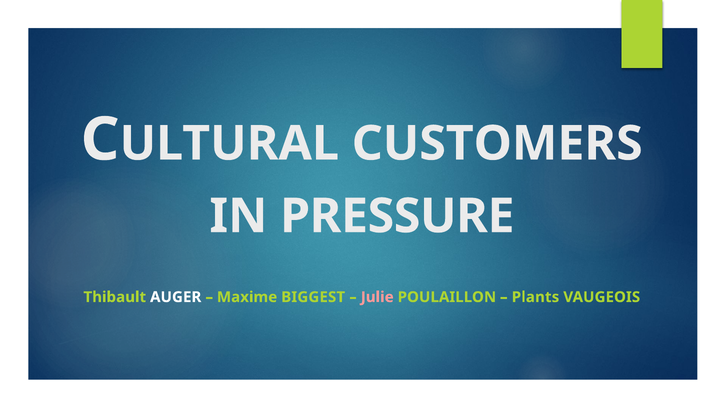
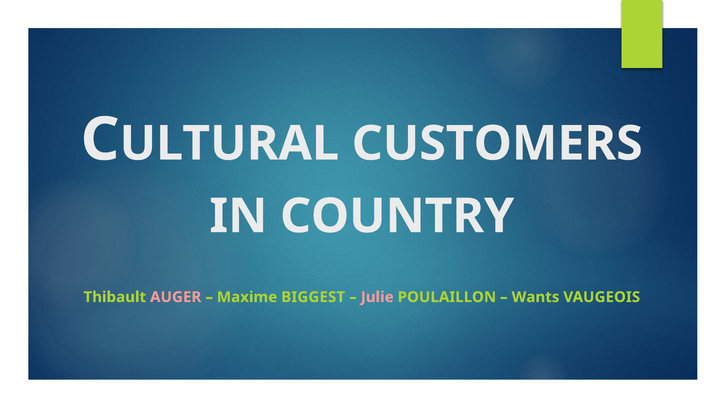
PRESSURE: PRESSURE -> COUNTRY
AUGER colour: white -> pink
Plants: Plants -> Wants
